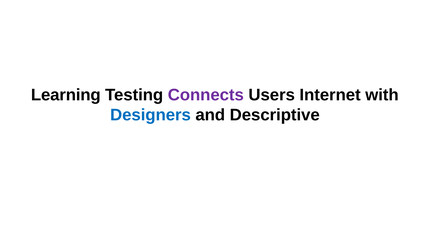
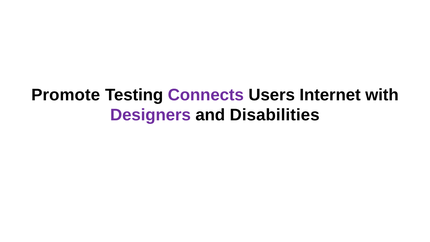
Learning: Learning -> Promote
Designers colour: blue -> purple
Descriptive: Descriptive -> Disabilities
